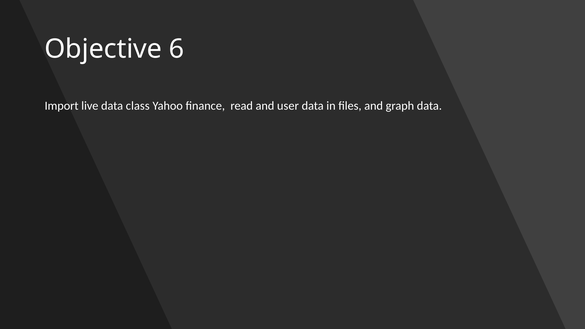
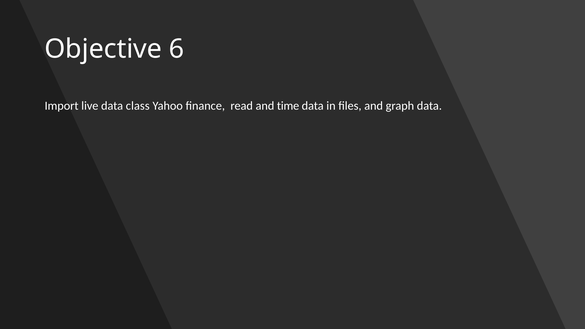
user: user -> time
